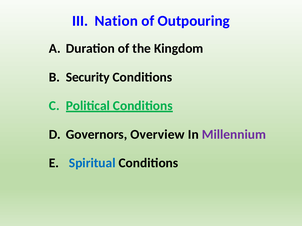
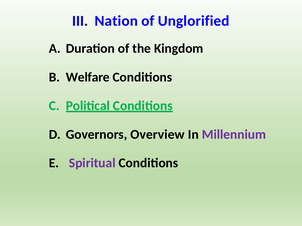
Outpouring: Outpouring -> Unglorified
Security: Security -> Welfare
Spiritual colour: blue -> purple
